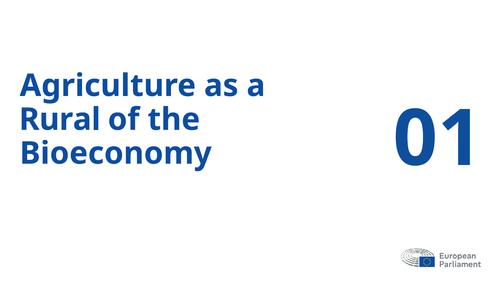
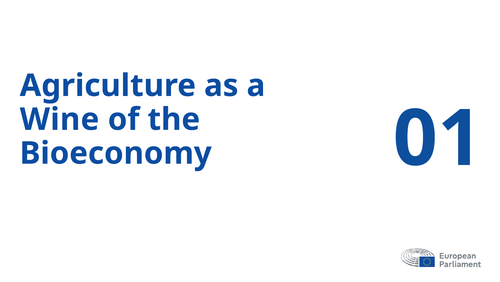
Rural: Rural -> Wine
